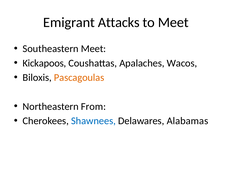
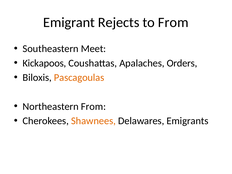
Attacks: Attacks -> Rejects
to Meet: Meet -> From
Wacos: Wacos -> Orders
Shawnees colour: blue -> orange
Alabamas: Alabamas -> Emigrants
